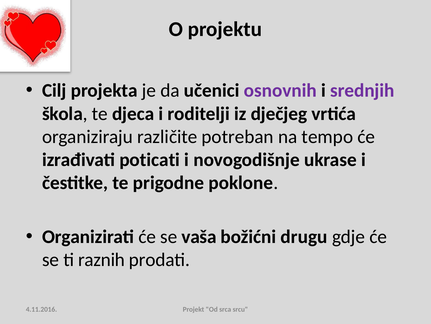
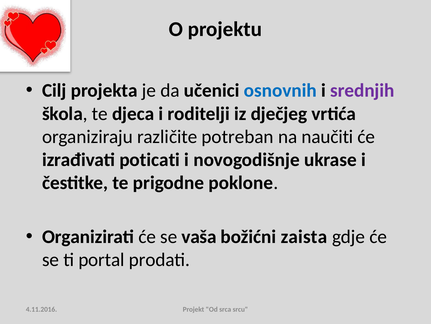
osnovnih colour: purple -> blue
tempo: tempo -> naučiti
drugu: drugu -> zaista
raznih: raznih -> portal
